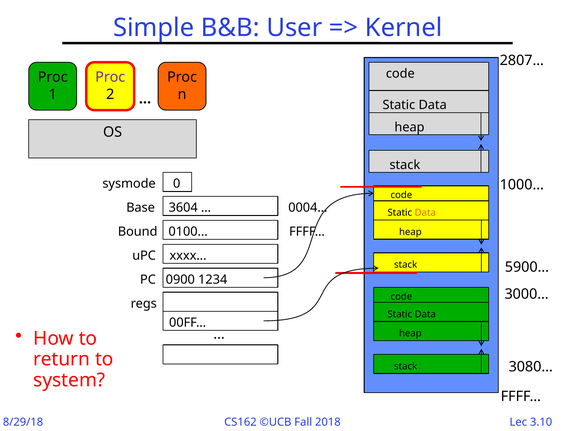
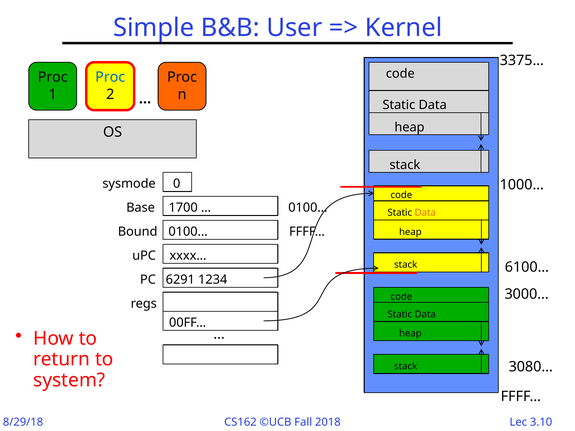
2807…: 2807… -> 3375…
Proc at (110, 77) colour: purple -> blue
3604: 3604 -> 1700
0004… at (308, 208): 0004… -> 0100…
5900…: 5900… -> 6100…
0900: 0900 -> 6291
